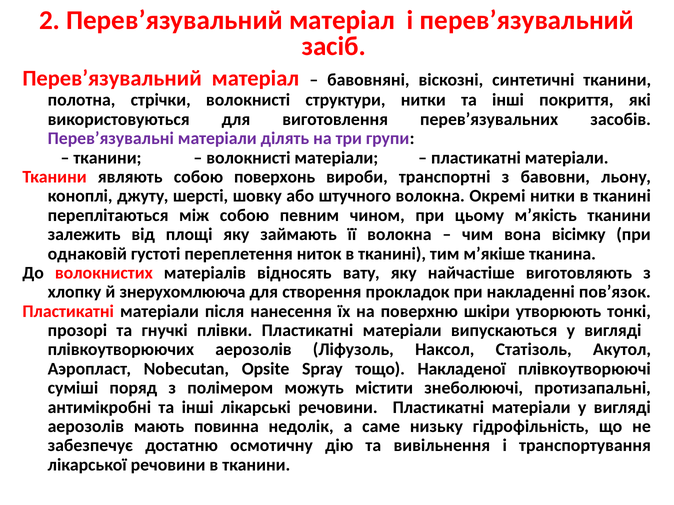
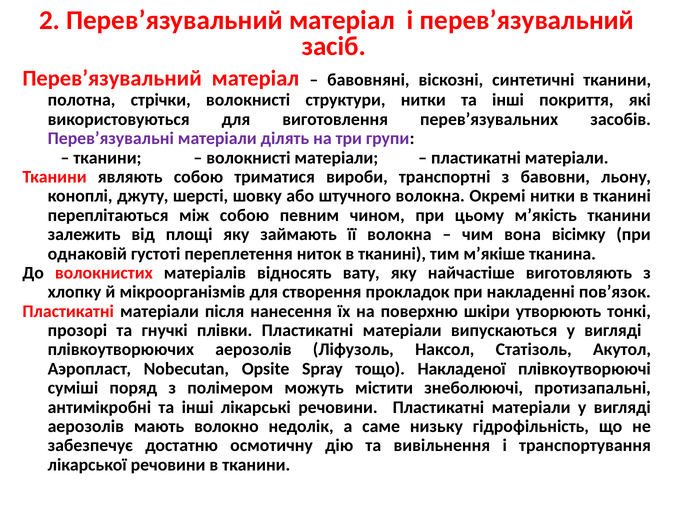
поверхонь: поверхонь -> триматися
знерухомлююча: знерухомлююча -> мікроорганізмів
повинна: повинна -> волокно
